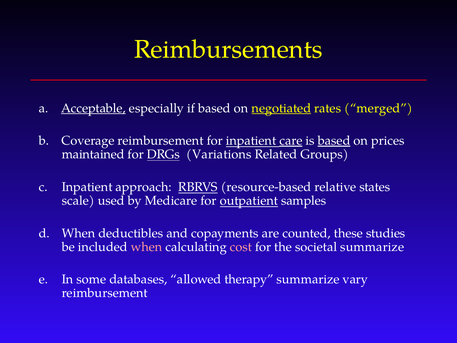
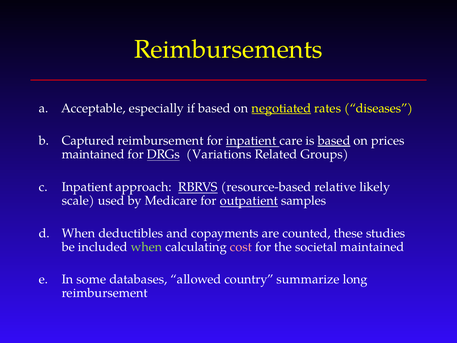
Acceptable underline: present -> none
merged: merged -> diseases
Coverage: Coverage -> Captured
care underline: present -> none
states: states -> likely
when at (147, 247) colour: pink -> light green
societal summarize: summarize -> maintained
therapy: therapy -> country
vary: vary -> long
